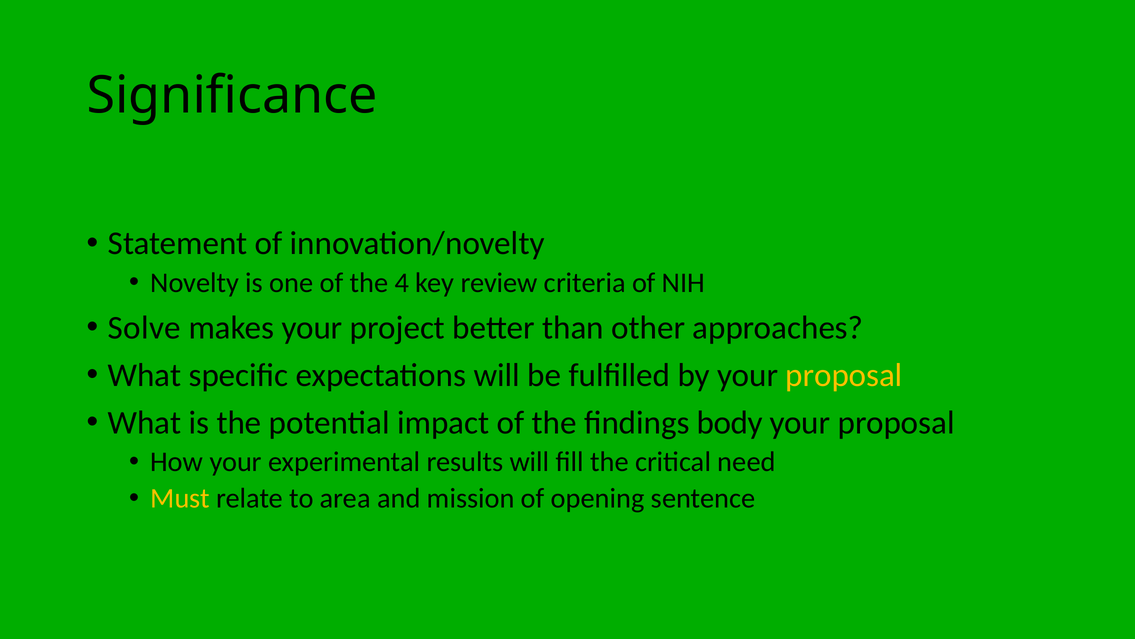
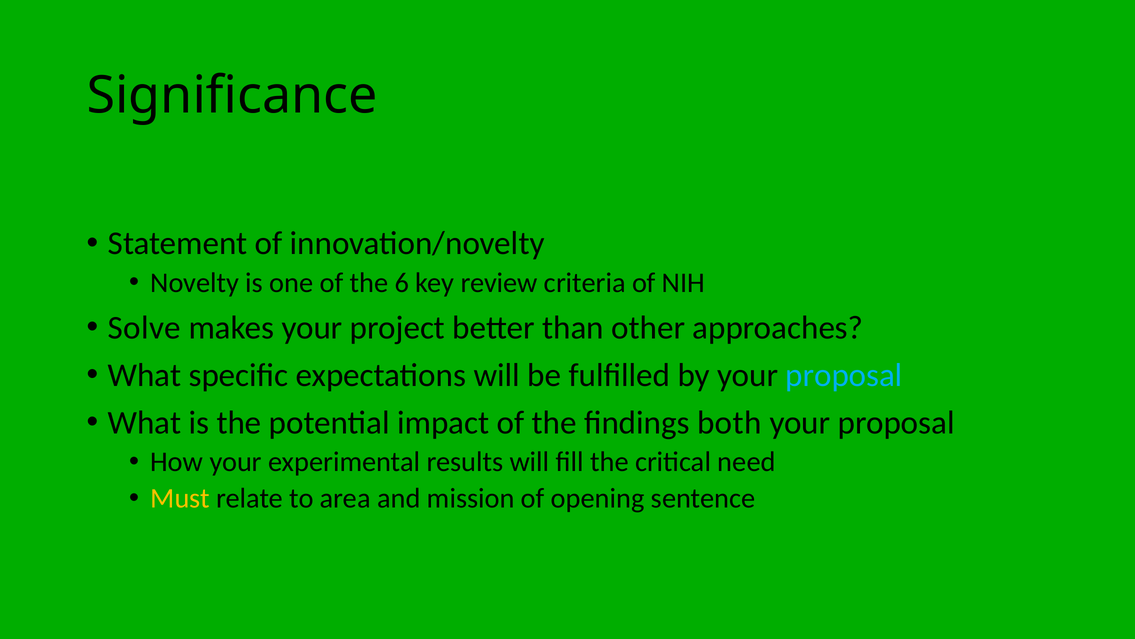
4: 4 -> 6
proposal at (844, 375) colour: yellow -> light blue
body: body -> both
